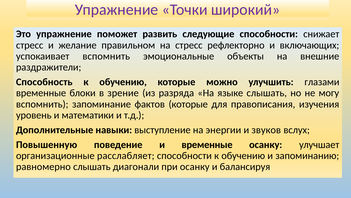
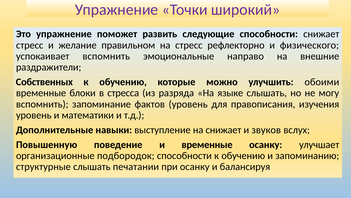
включающих: включающих -> физического
объекты: объекты -> направо
Способность: Способность -> Собственных
глазами: глазами -> обоими
зрение: зрение -> стресса
фактов которые: которые -> уровень
на энергии: энергии -> снижает
расслабляет: расслабляет -> подбородок
равномерно: равномерно -> структурные
диагонали: диагонали -> печатании
